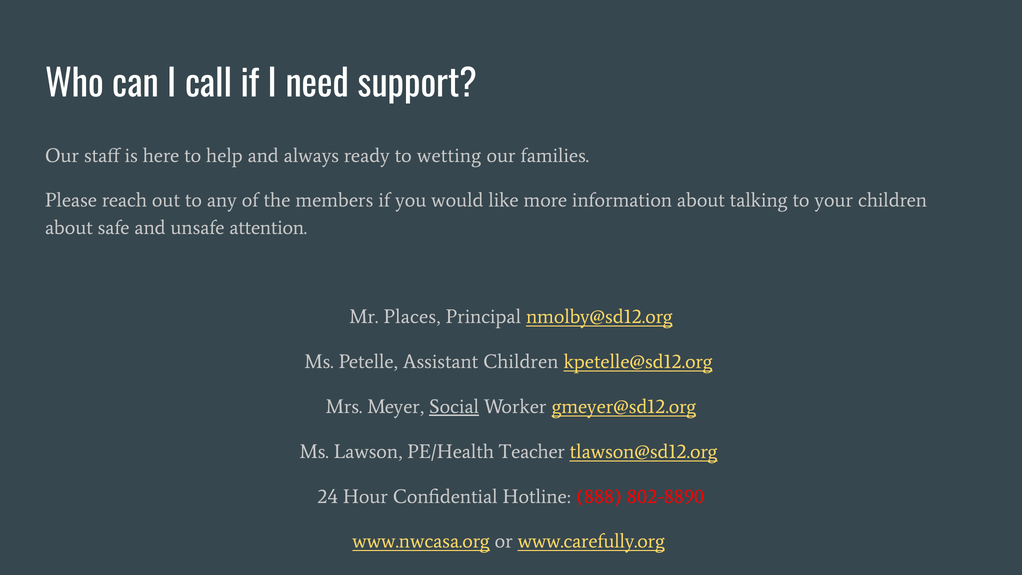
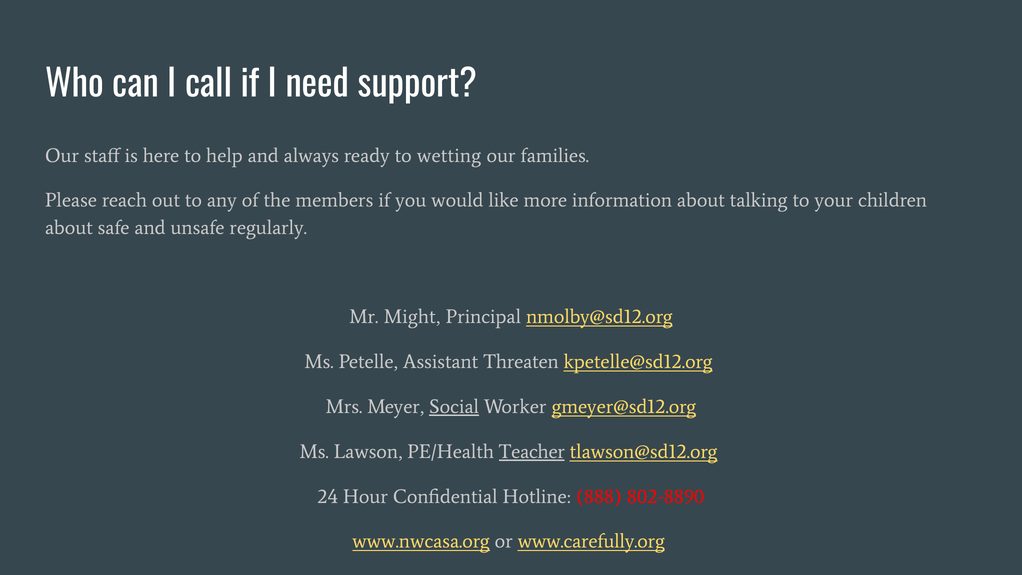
attention: attention -> regularly
Places: Places -> Might
Assistant Children: Children -> Threaten
Teacher underline: none -> present
